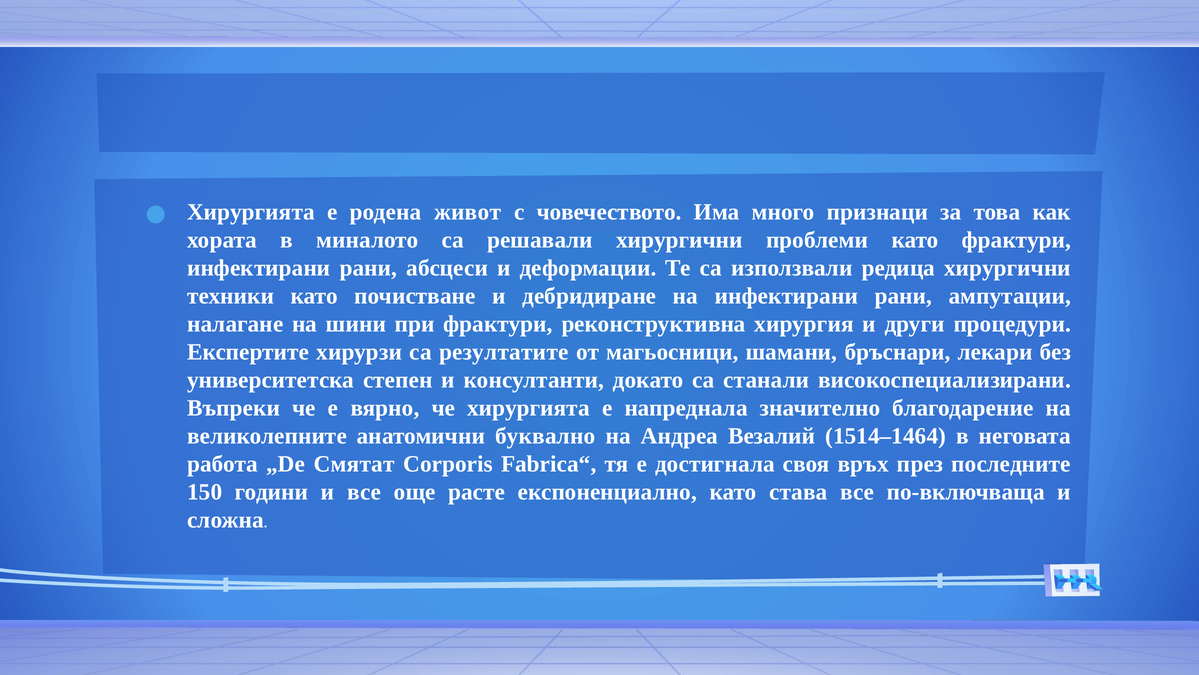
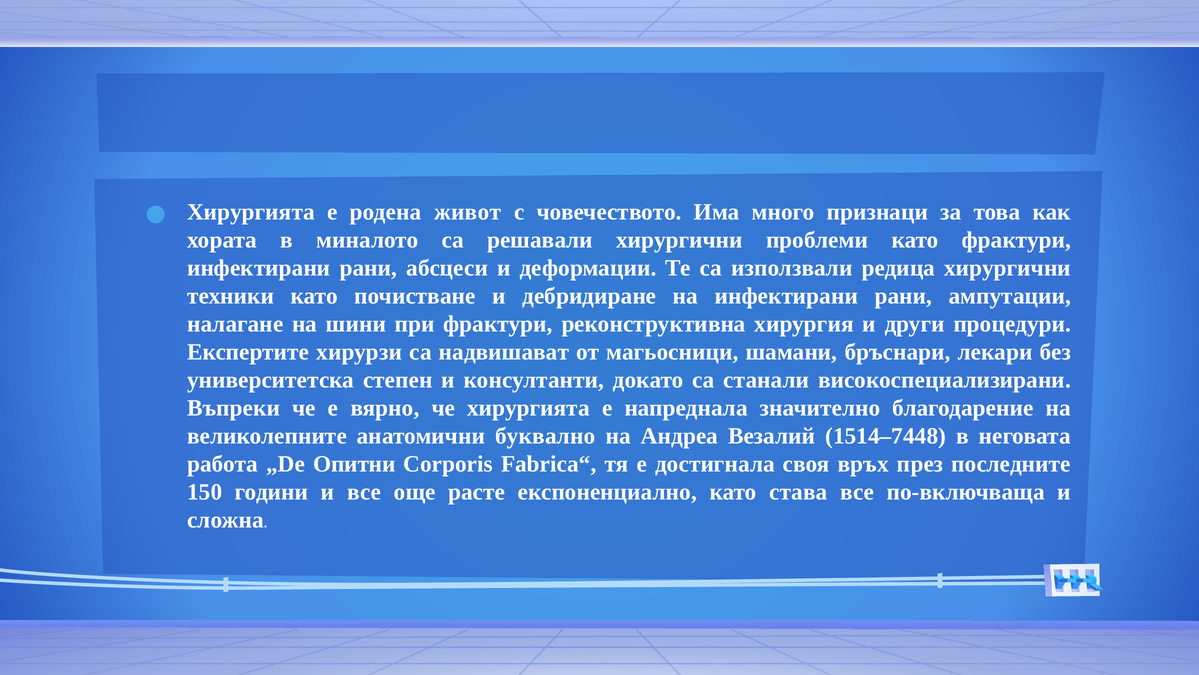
резултатите: резултатите -> надвишават
1514–1464: 1514–1464 -> 1514–7448
Смятат: Смятат -> Опитни
